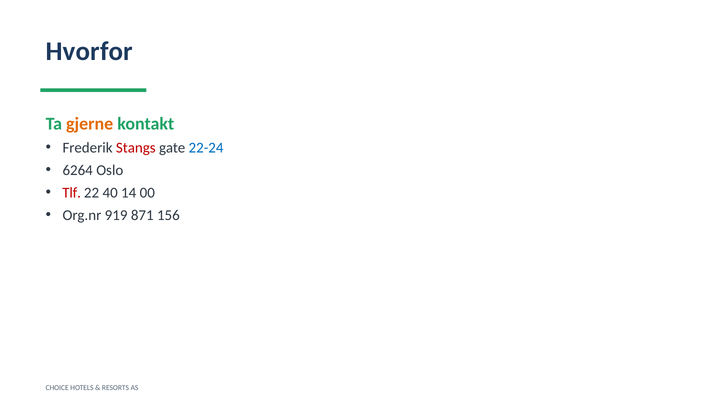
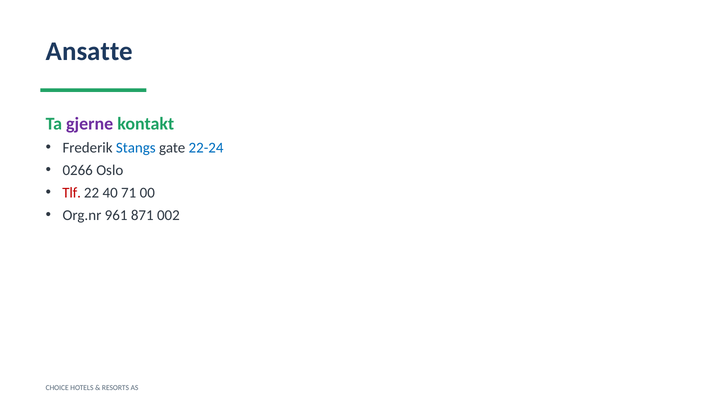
Hvorfor: Hvorfor -> Ansatte
gjerne colour: orange -> purple
Stangs colour: red -> blue
6264: 6264 -> 0266
14: 14 -> 71
919: 919 -> 961
156: 156 -> 002
